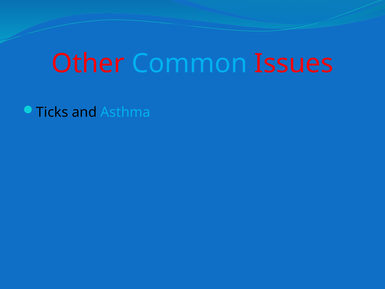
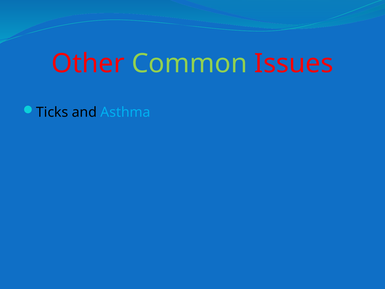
Common colour: light blue -> light green
